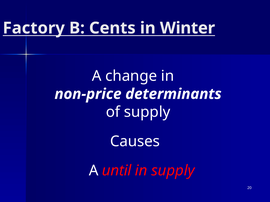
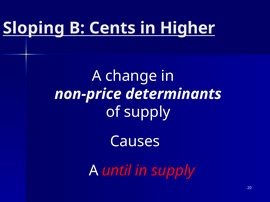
Factory: Factory -> Sloping
Winter: Winter -> Higher
